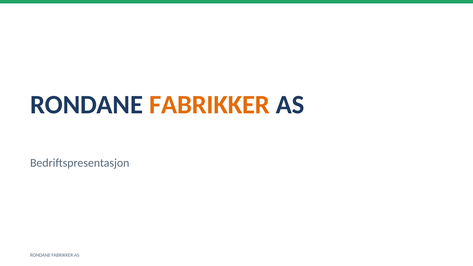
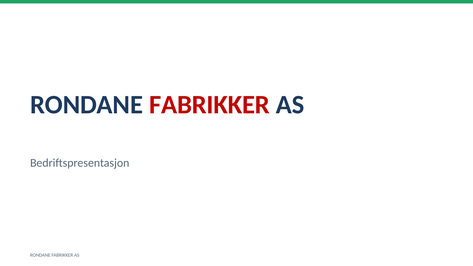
FABRIKKER at (209, 105) colour: orange -> red
